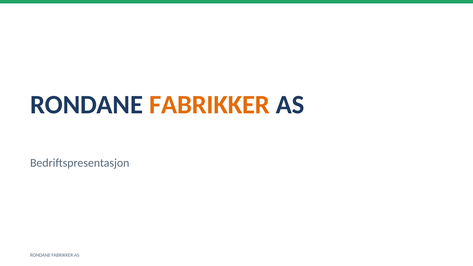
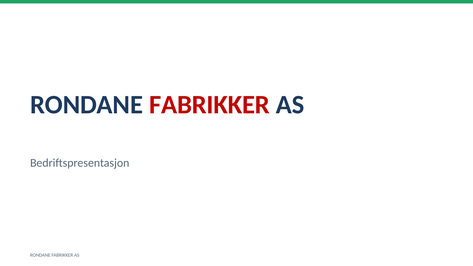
FABRIKKER at (209, 105) colour: orange -> red
